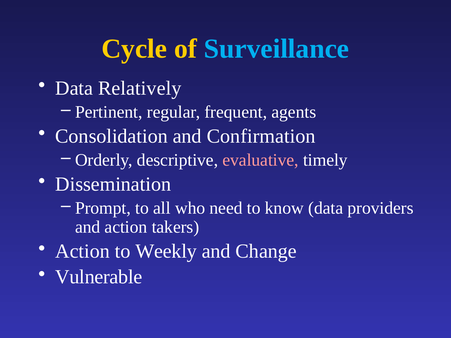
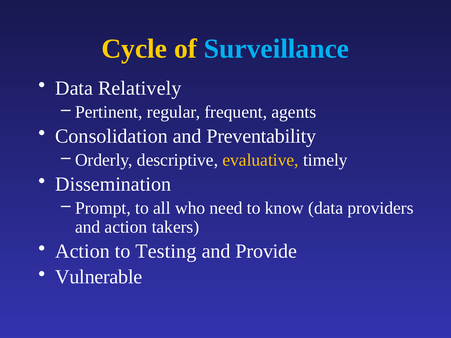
Confirmation: Confirmation -> Preventability
evaluative colour: pink -> yellow
Weekly: Weekly -> Testing
Change: Change -> Provide
